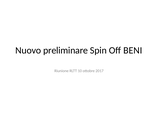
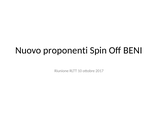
preliminare: preliminare -> proponenti
